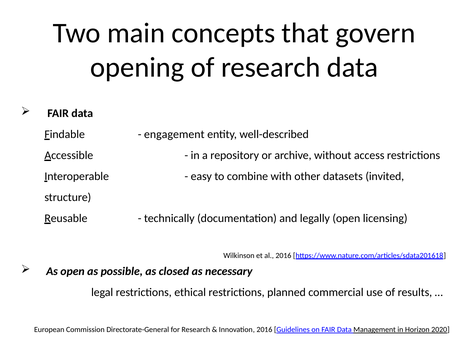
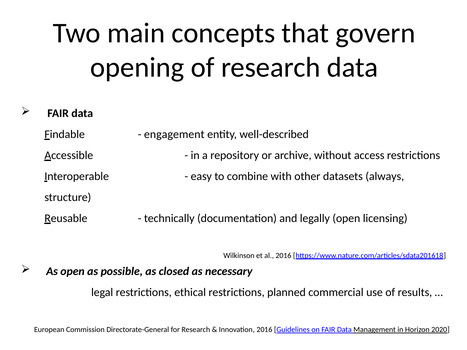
invited: invited -> always
